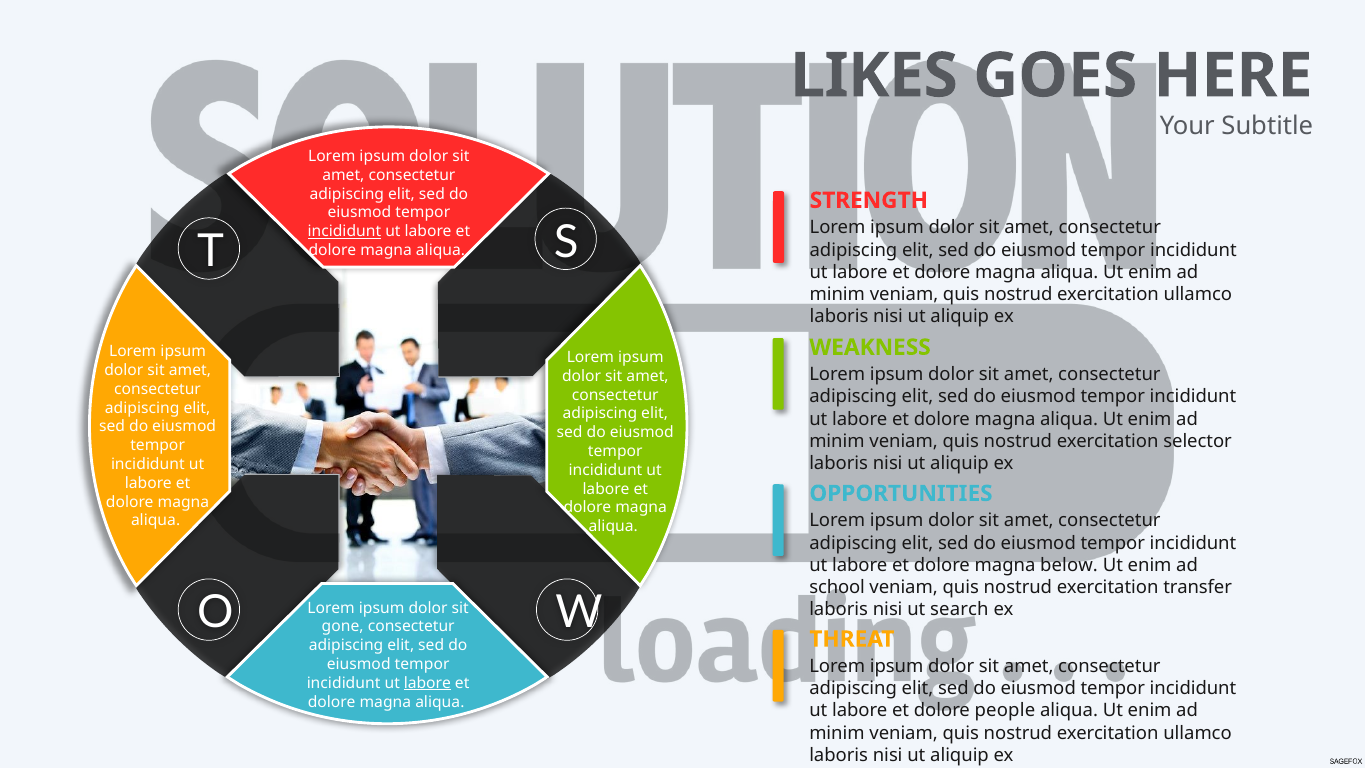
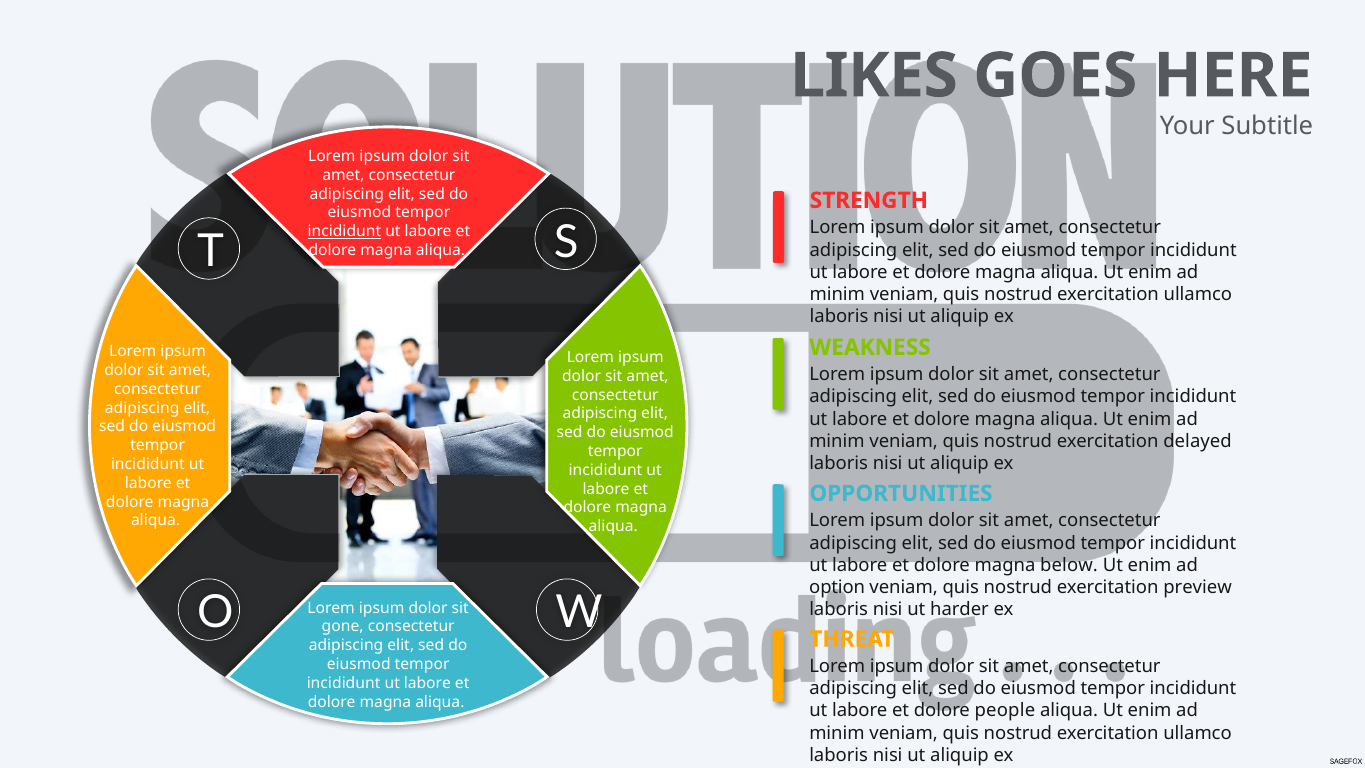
selector: selector -> delayed
school: school -> option
transfer: transfer -> preview
search: search -> harder
labore at (427, 683) underline: present -> none
